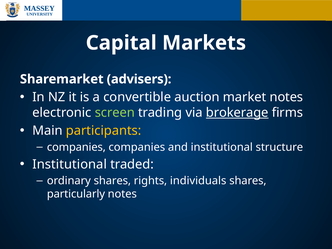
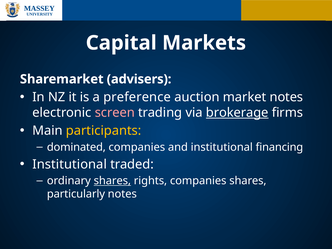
convertible: convertible -> preference
screen colour: light green -> pink
companies at (76, 147): companies -> dominated
structure: structure -> financing
shares at (112, 181) underline: none -> present
rights individuals: individuals -> companies
